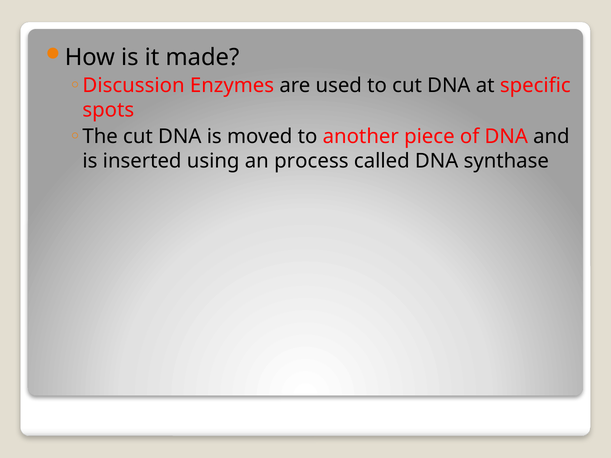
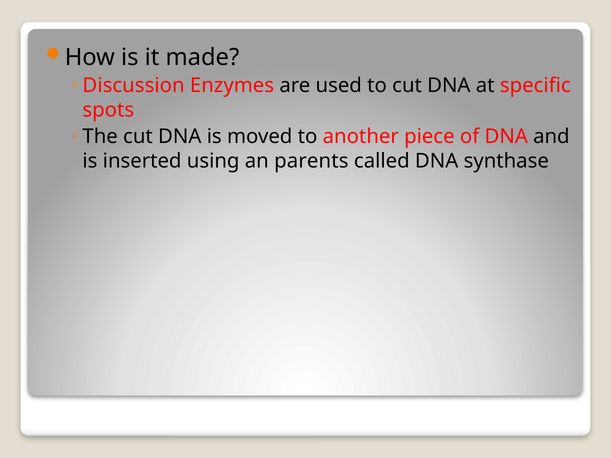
process: process -> parents
